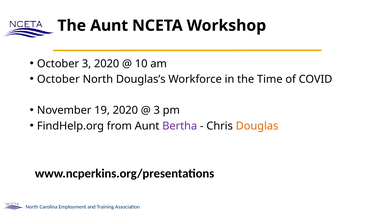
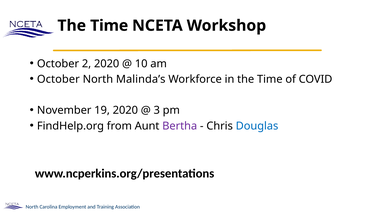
Aunt at (109, 26): Aunt -> Time
October 3: 3 -> 2
Douglas’s: Douglas’s -> Malinda’s
Douglas colour: orange -> blue
